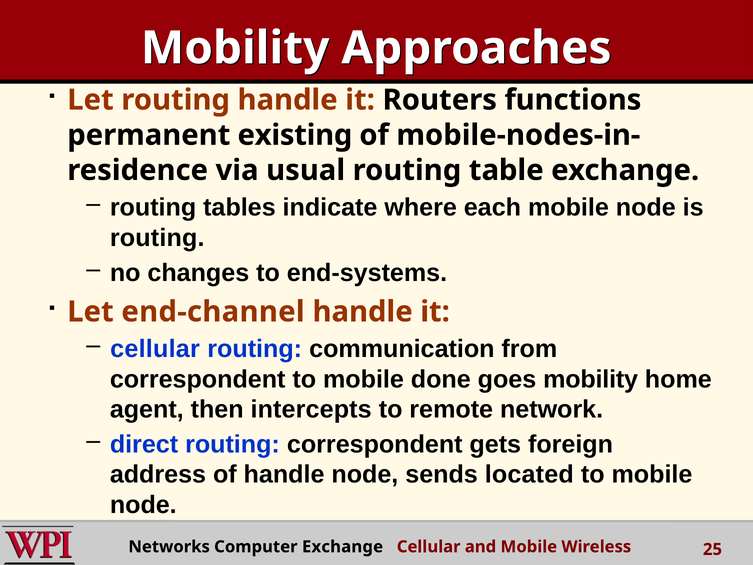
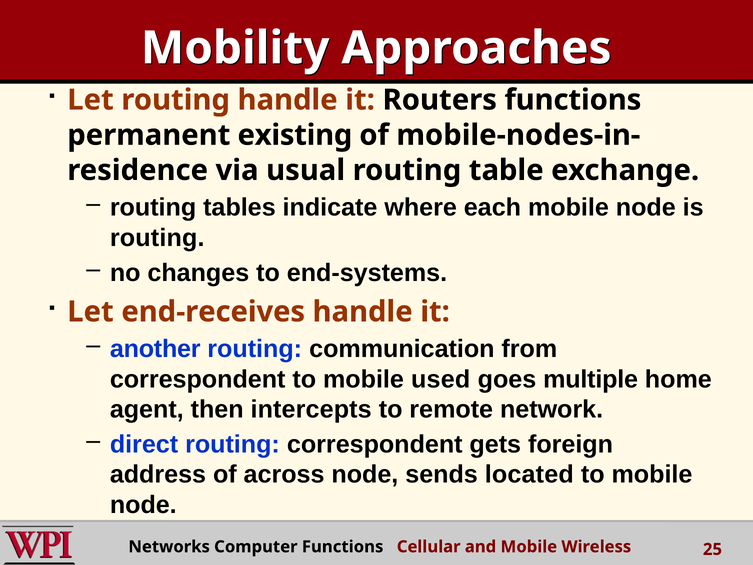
end-channel: end-channel -> end-receives
cellular at (155, 349): cellular -> another
done: done -> used
goes mobility: mobility -> multiple
of handle: handle -> across
Computer Exchange: Exchange -> Functions
